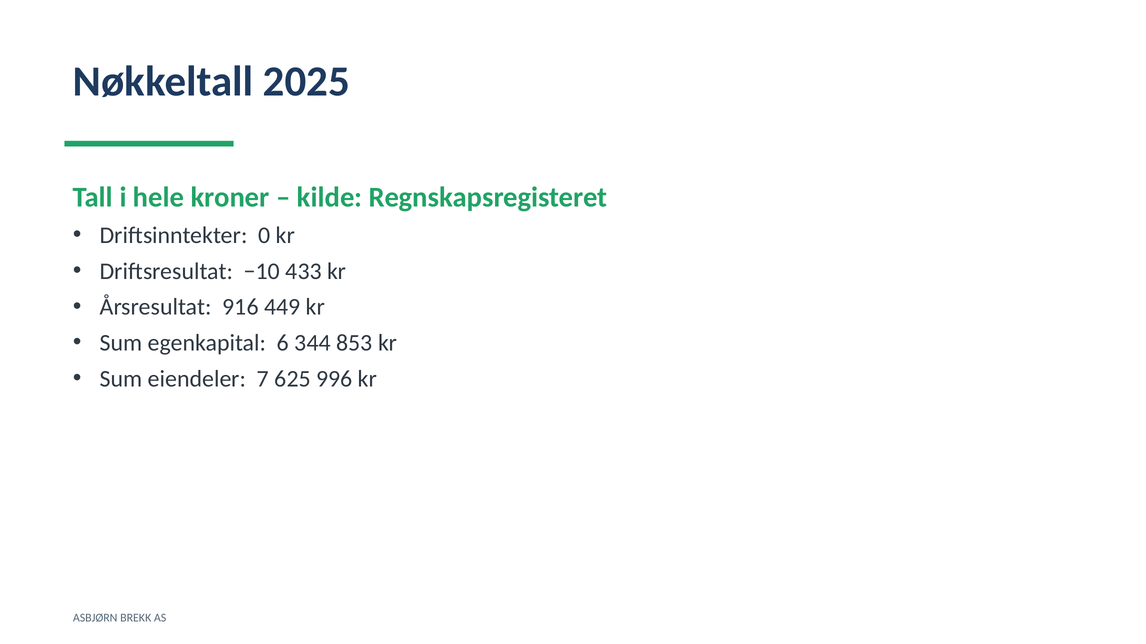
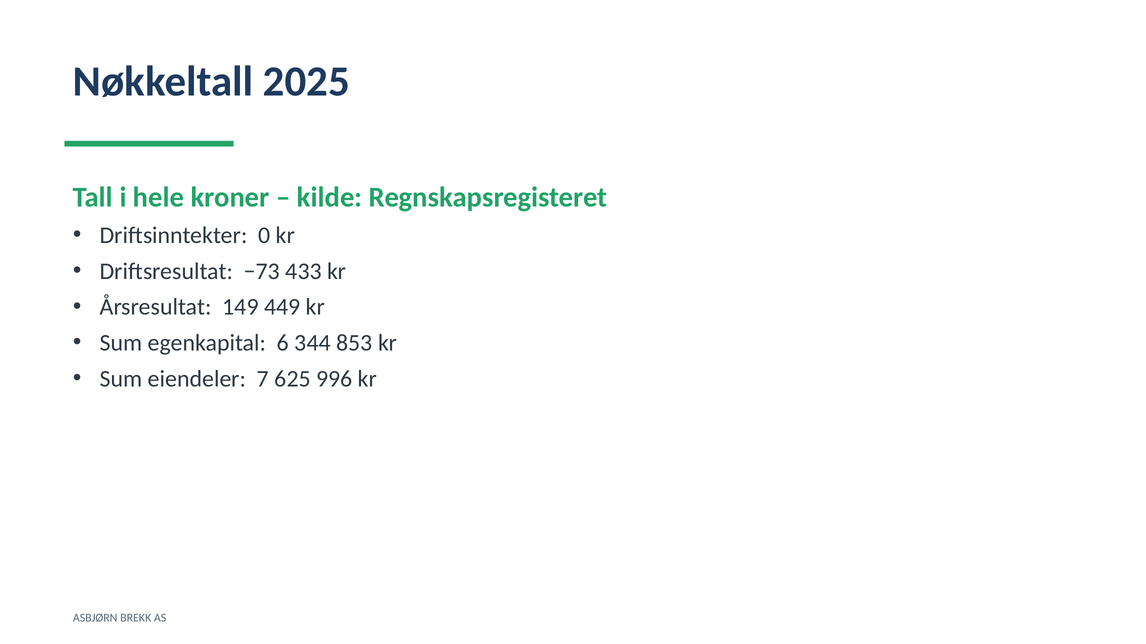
−10: −10 -> −73
916: 916 -> 149
